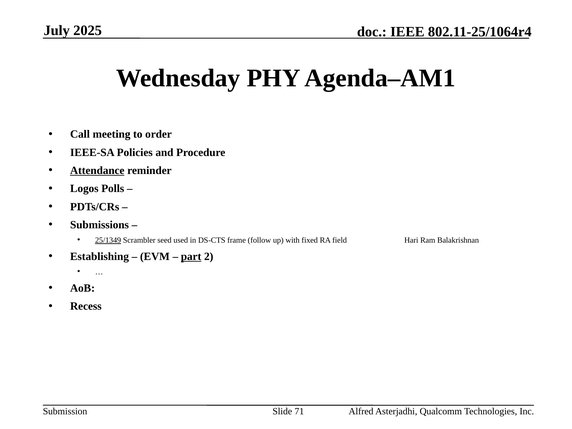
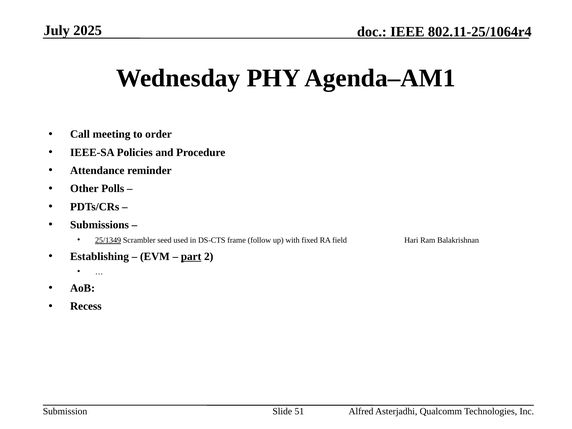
Attendance underline: present -> none
Logos: Logos -> Other
71: 71 -> 51
